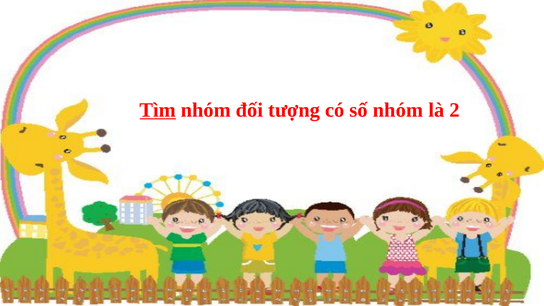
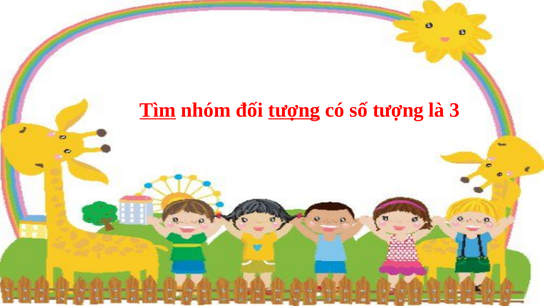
tượng at (294, 110) underline: none -> present
số nhóm: nhóm -> tượng
2: 2 -> 3
